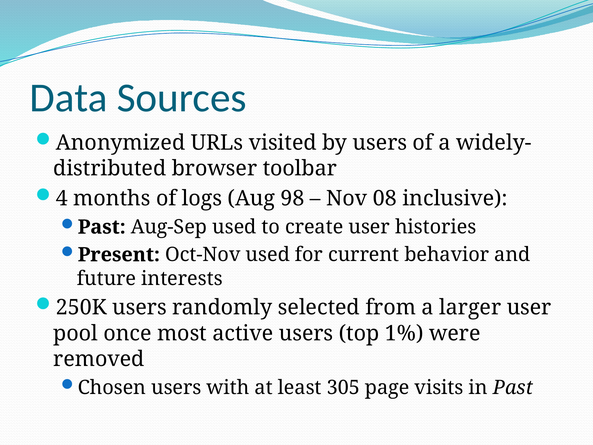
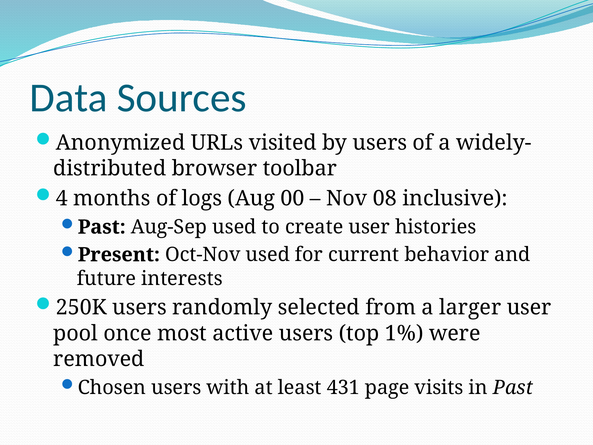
98: 98 -> 00
305: 305 -> 431
